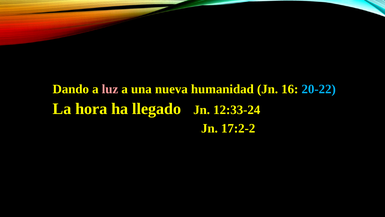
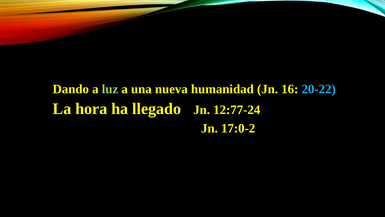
luz colour: pink -> light green
12:33-24: 12:33-24 -> 12:77-24
17:2-2: 17:2-2 -> 17:0-2
